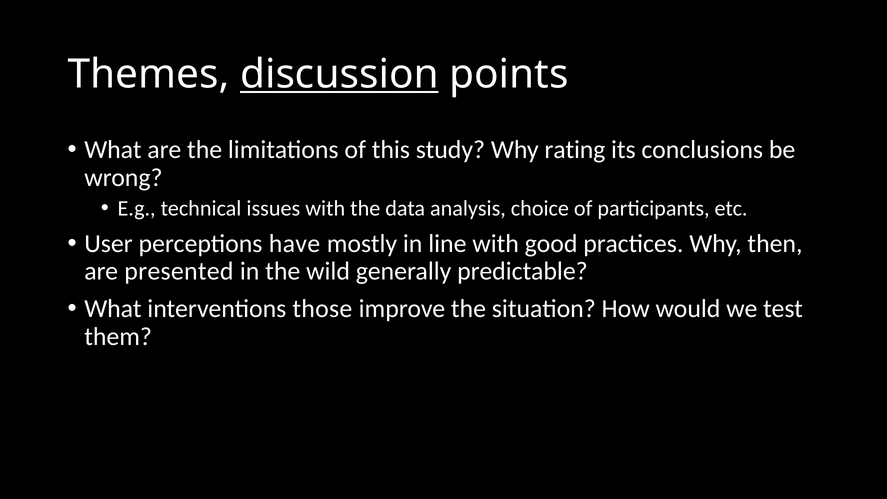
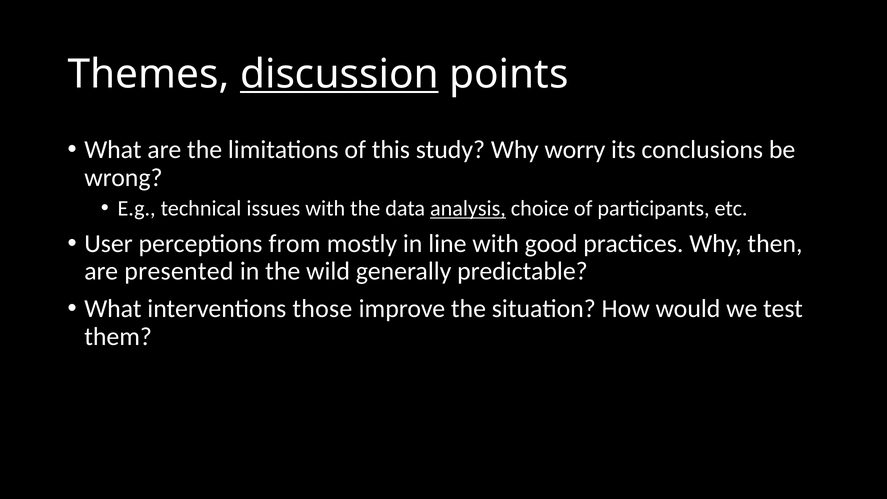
rating: rating -> worry
analysis underline: none -> present
have: have -> from
